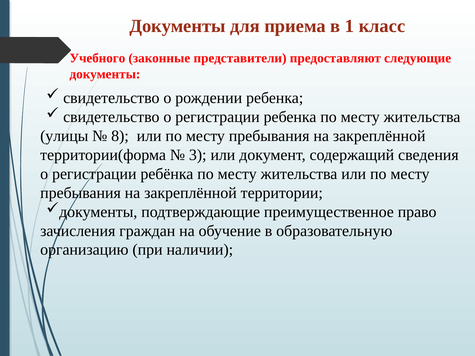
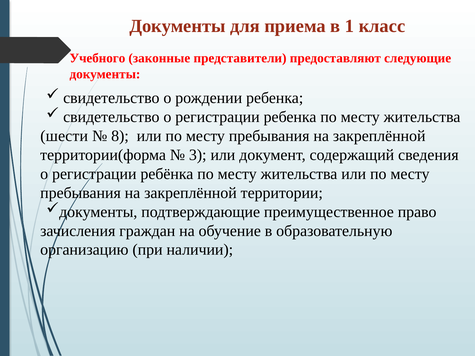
улицы: улицы -> шести
